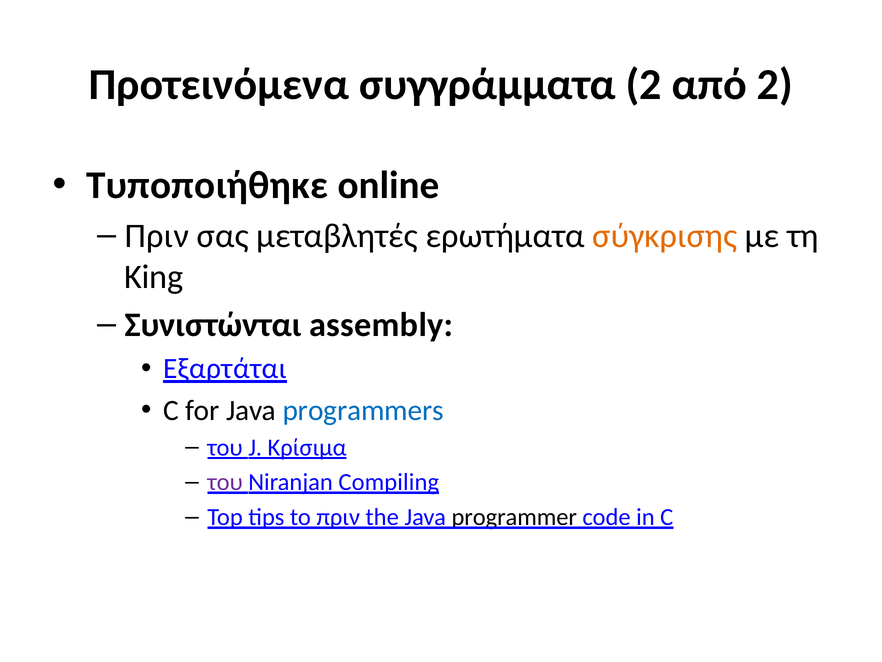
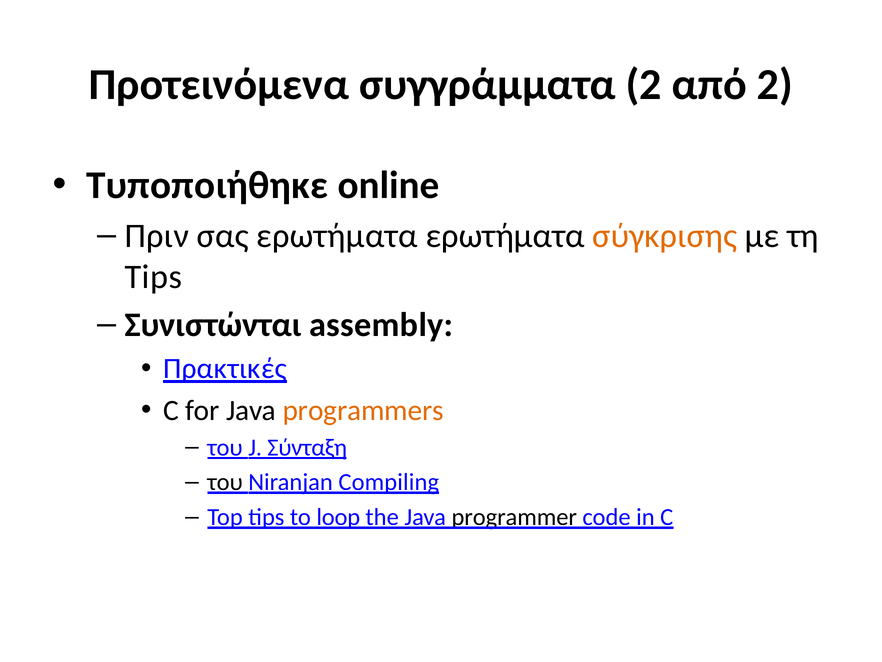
σας μεταβλητές: μεταβλητές -> ερωτήματα
King at (154, 277): King -> Tips
Εξαρτάται: Εξαρτάται -> Πρακτικές
programmers colour: blue -> orange
Κρίσιμα: Κρίσιμα -> Σύνταξη
του at (225, 482) colour: purple -> black
to πριν: πριν -> loop
